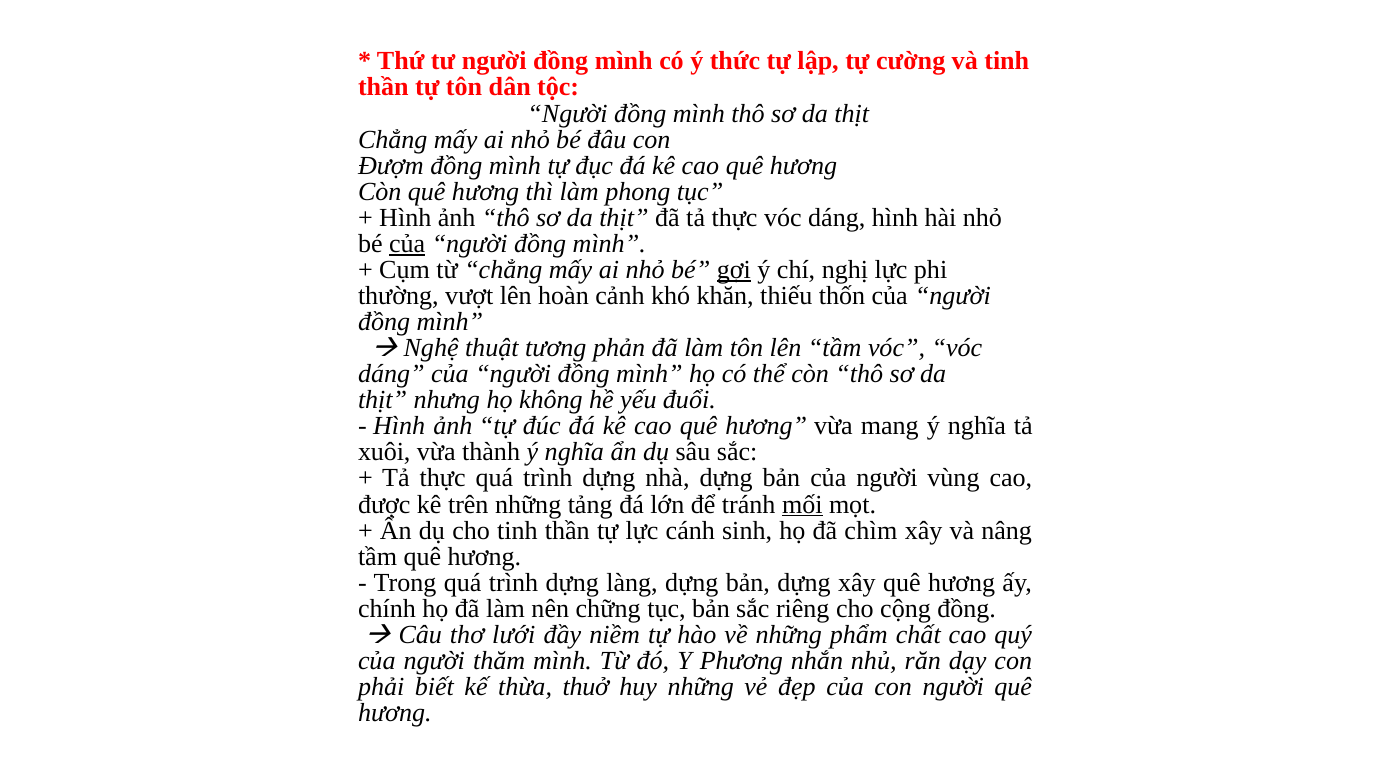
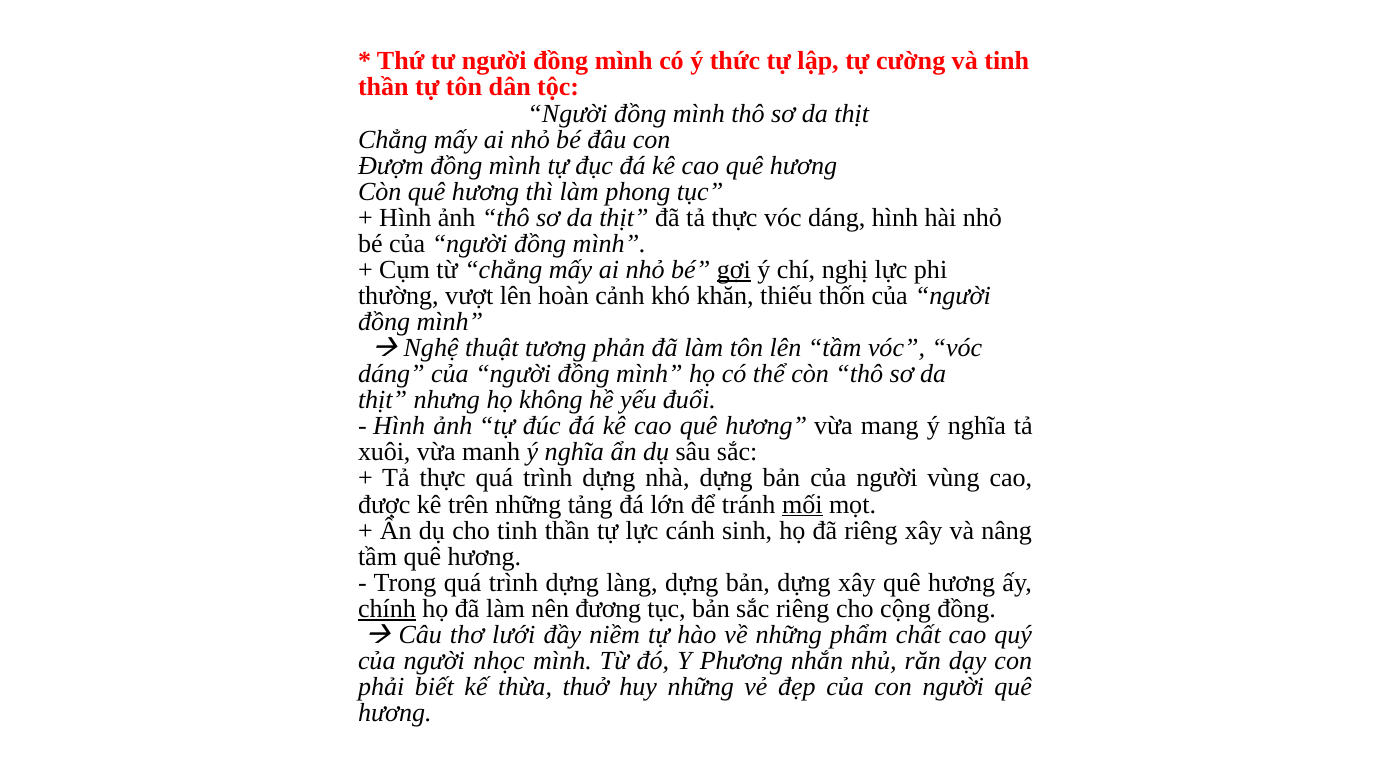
của at (407, 244) underline: present -> none
thành: thành -> manh
đã chìm: chìm -> riêng
chính underline: none -> present
chững: chững -> đương
thăm: thăm -> nhọc
